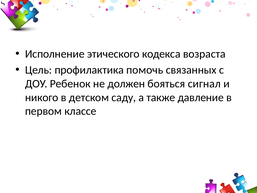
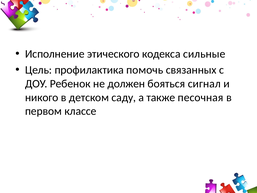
возраста: возраста -> сильные
давление: давление -> песочная
